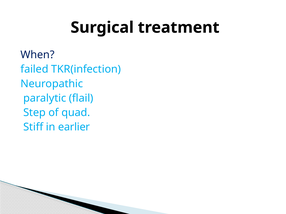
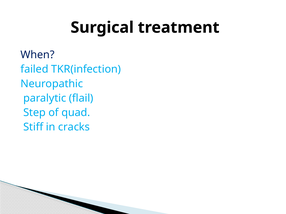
earlier: earlier -> cracks
